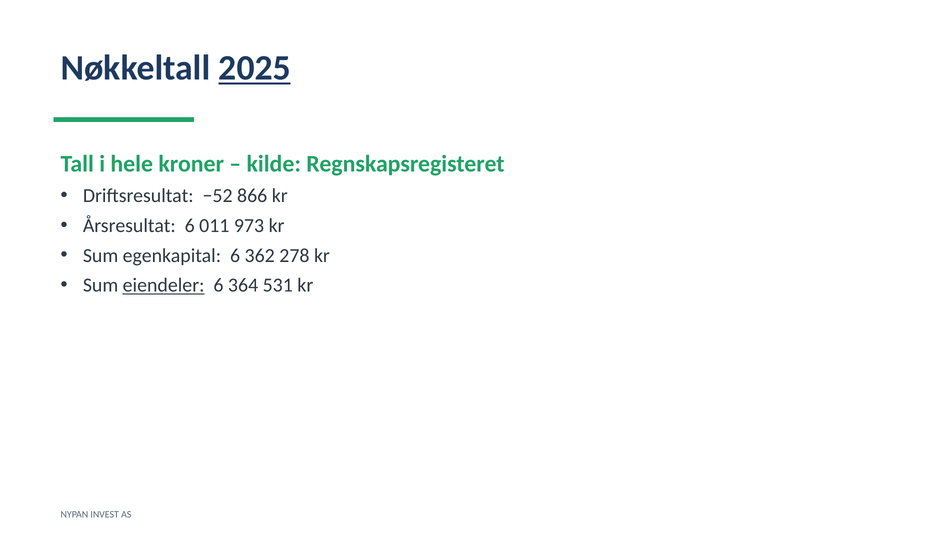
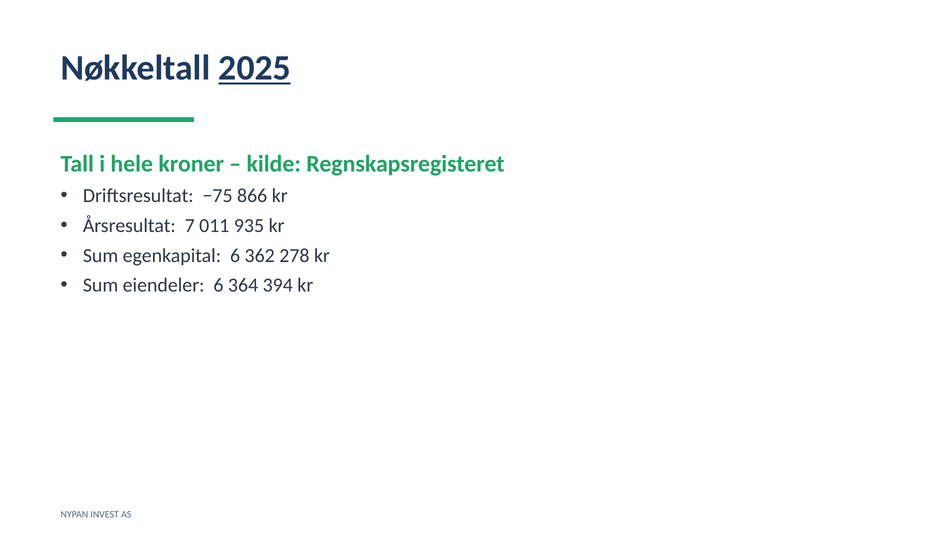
−52: −52 -> −75
Årsresultat 6: 6 -> 7
973: 973 -> 935
eiendeler underline: present -> none
531: 531 -> 394
